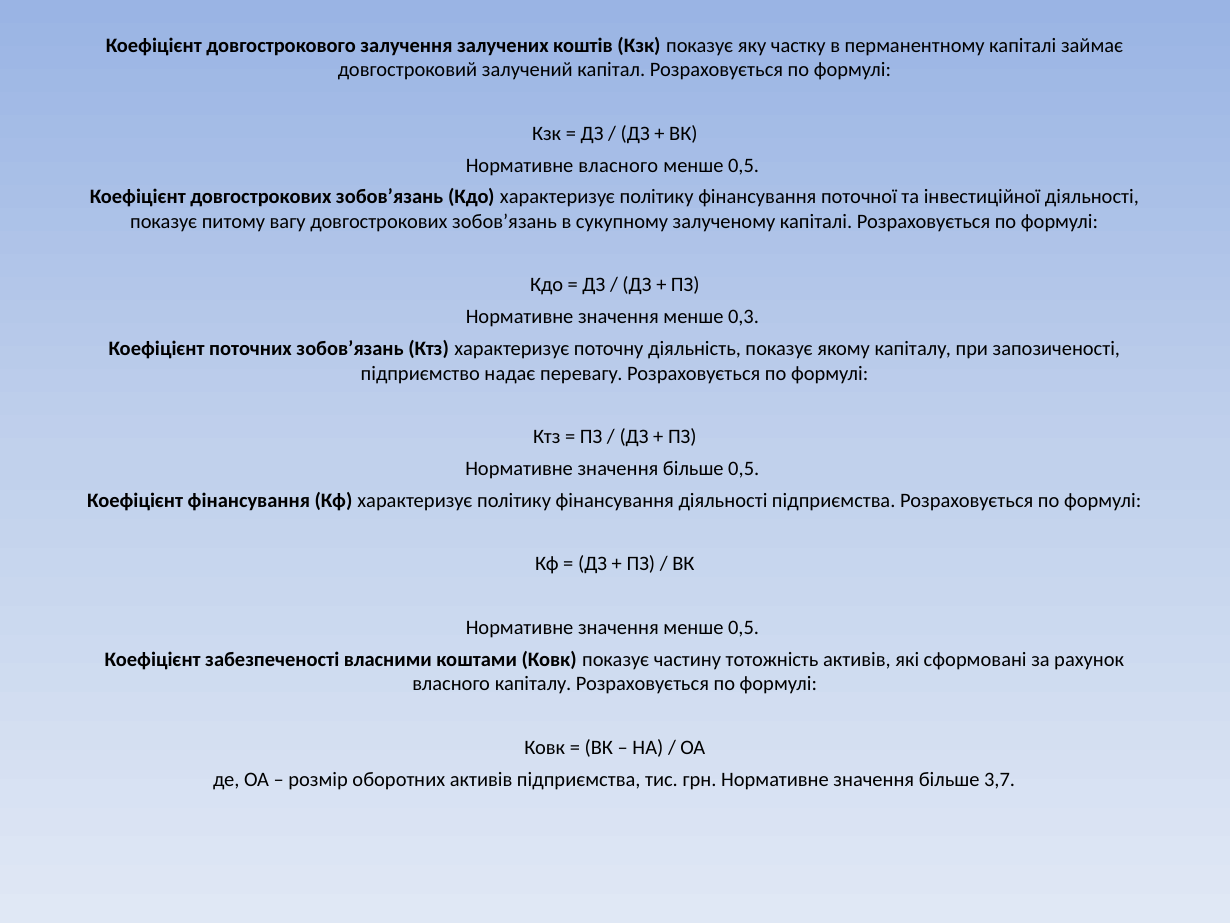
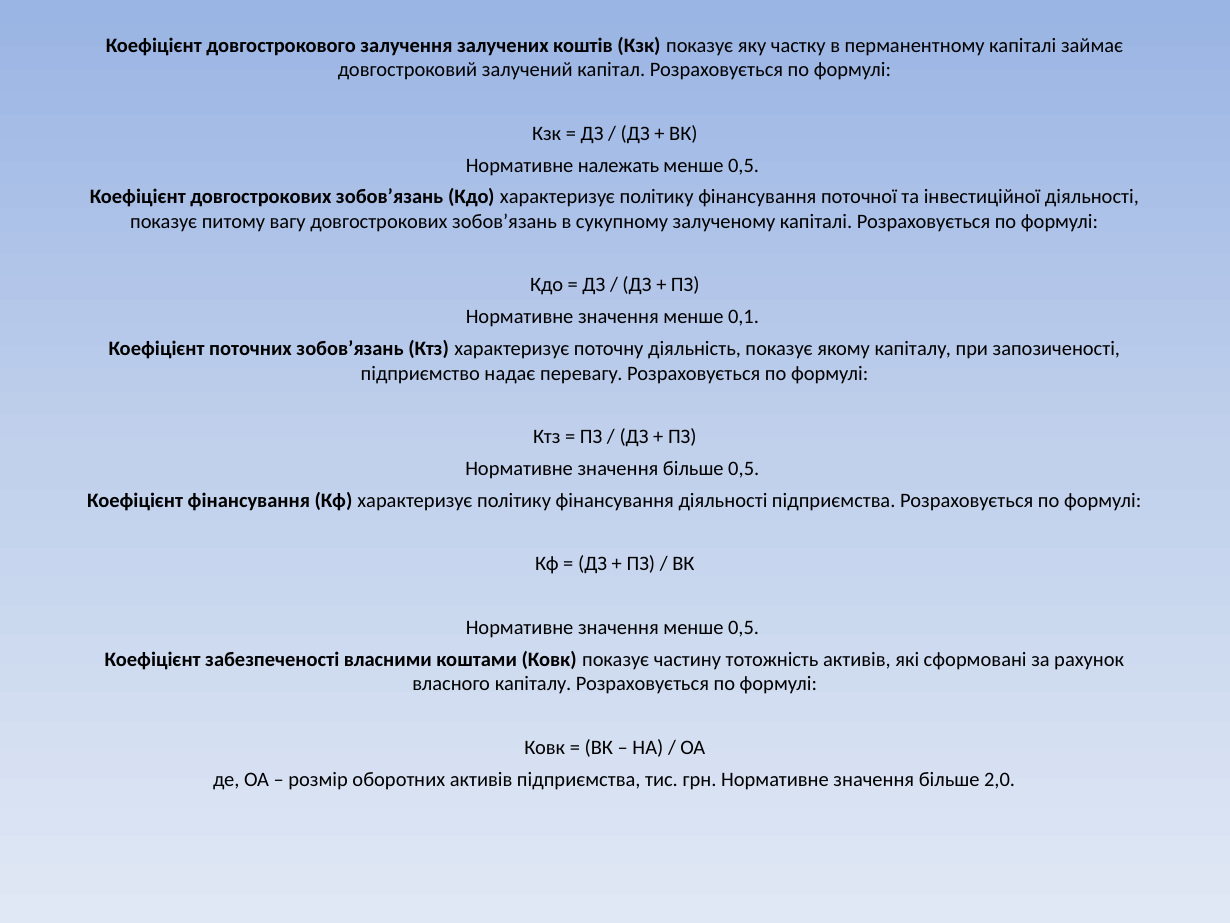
Нормативне власного: власного -> належать
0,3: 0,3 -> 0,1
3,7: 3,7 -> 2,0
